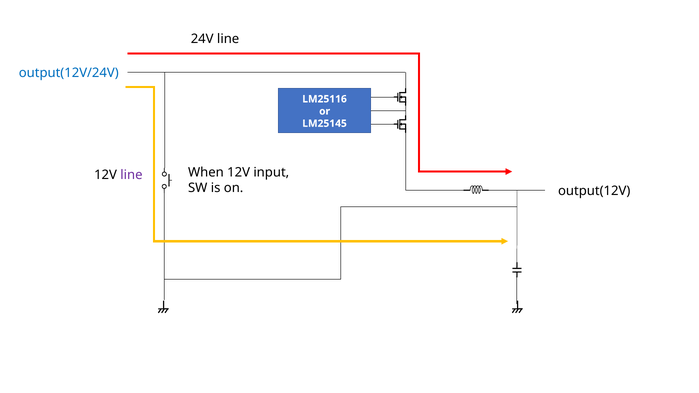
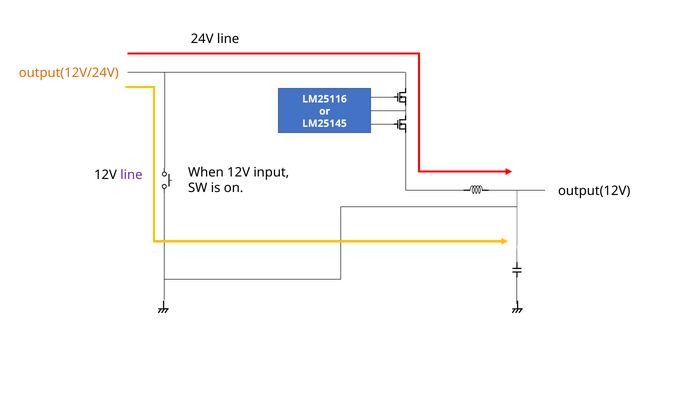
output(12V/24V colour: blue -> orange
